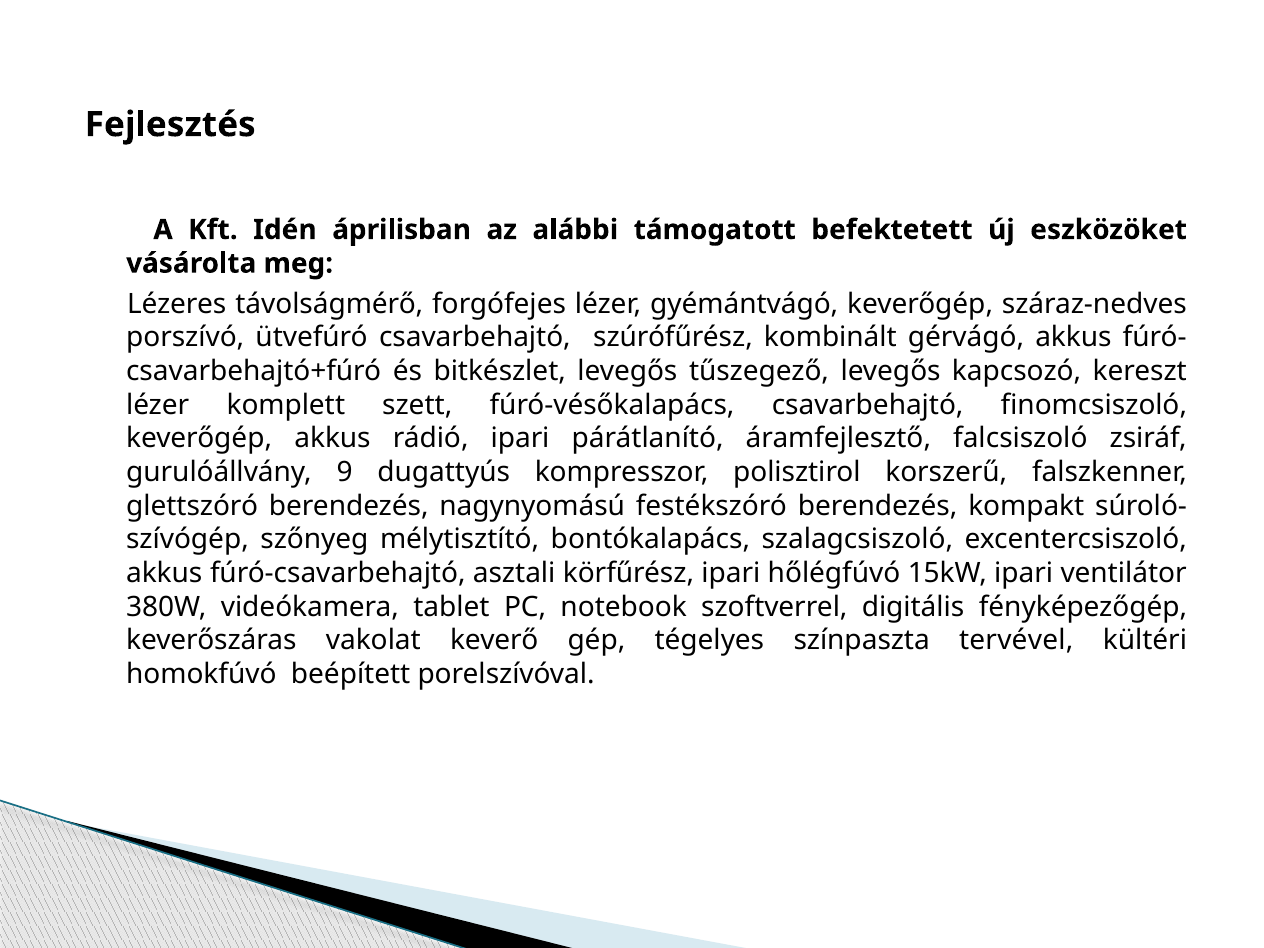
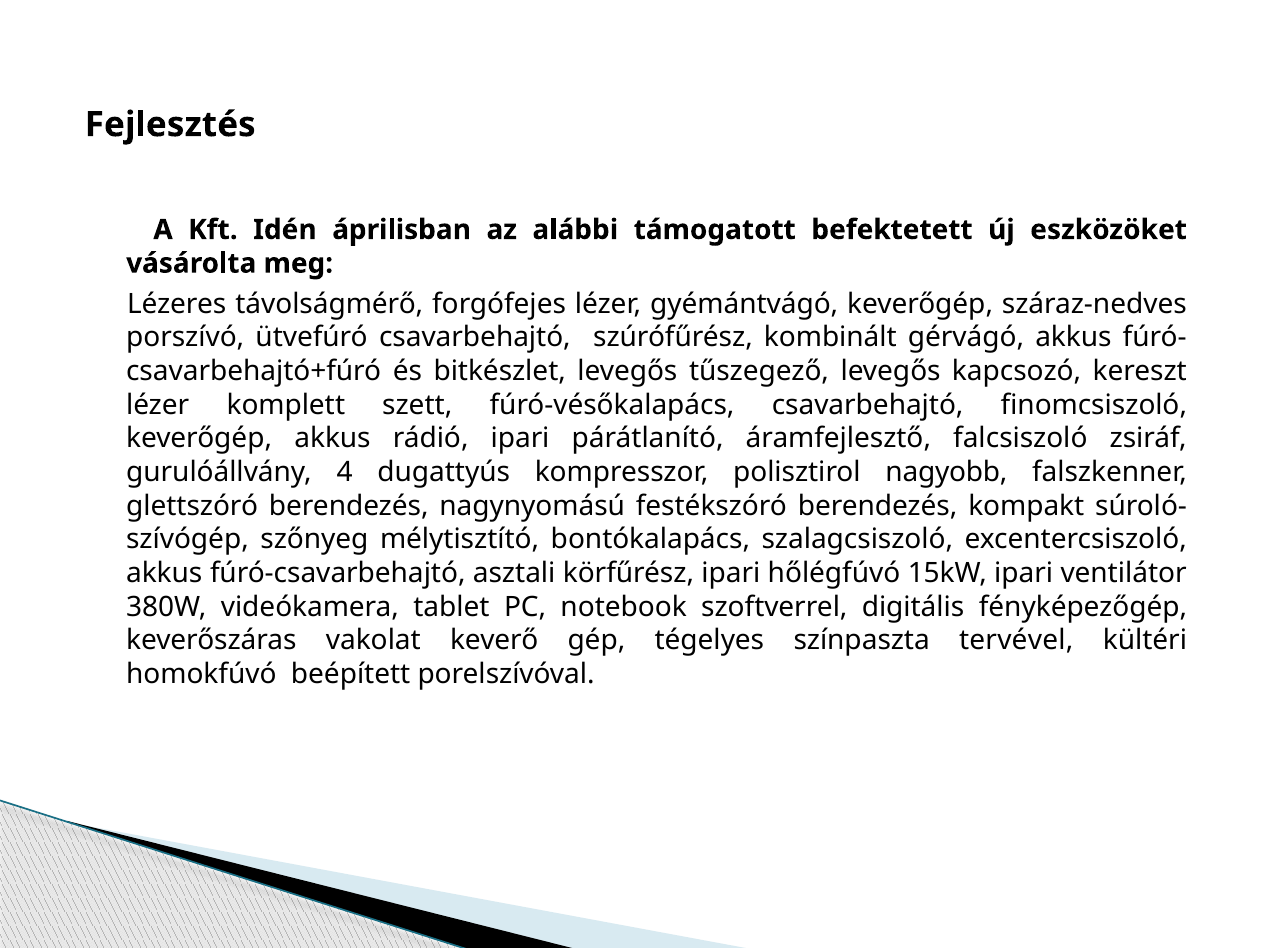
9: 9 -> 4
korszerű: korszerű -> nagyobb
